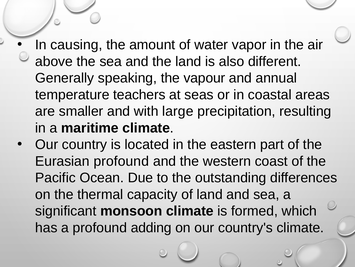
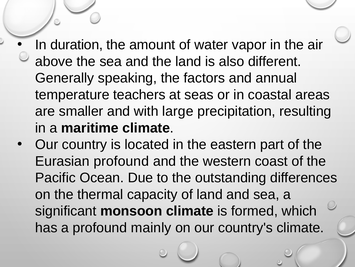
causing: causing -> duration
vapour: vapour -> factors
adding: adding -> mainly
